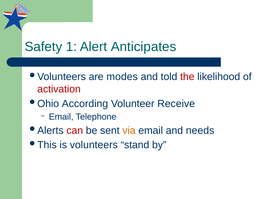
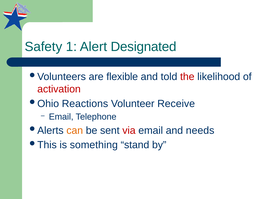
Anticipates: Anticipates -> Designated
modes: modes -> flexible
According: According -> Reactions
can colour: red -> orange
via colour: orange -> red
volunteers: volunteers -> something
